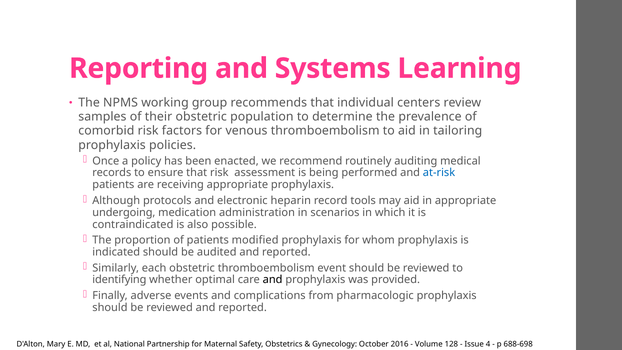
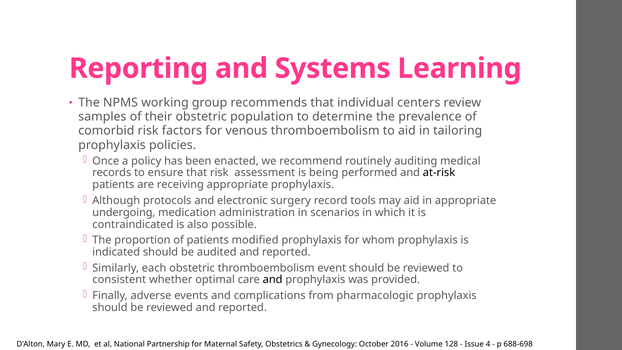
at-risk colour: blue -> black
heparin: heparin -> surgery
identifying: identifying -> consistent
